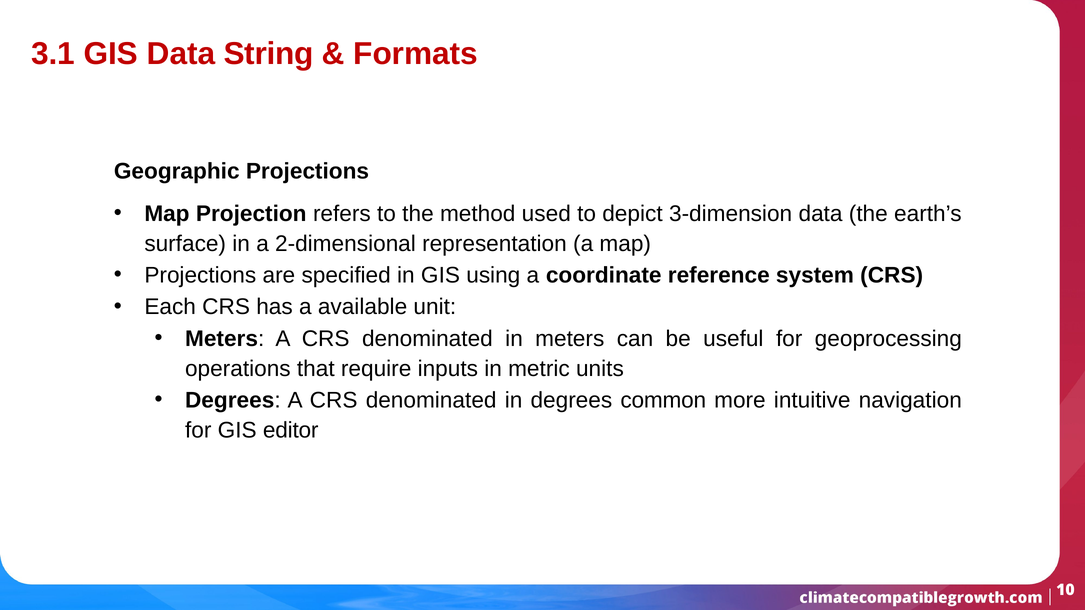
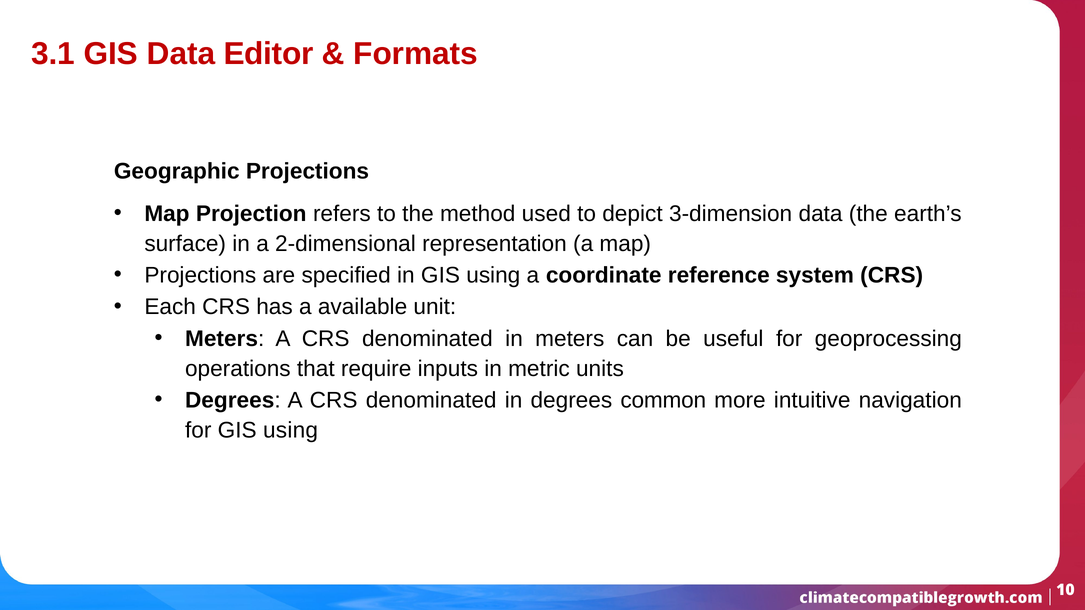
String: String -> Editor
for GIS editor: editor -> using
